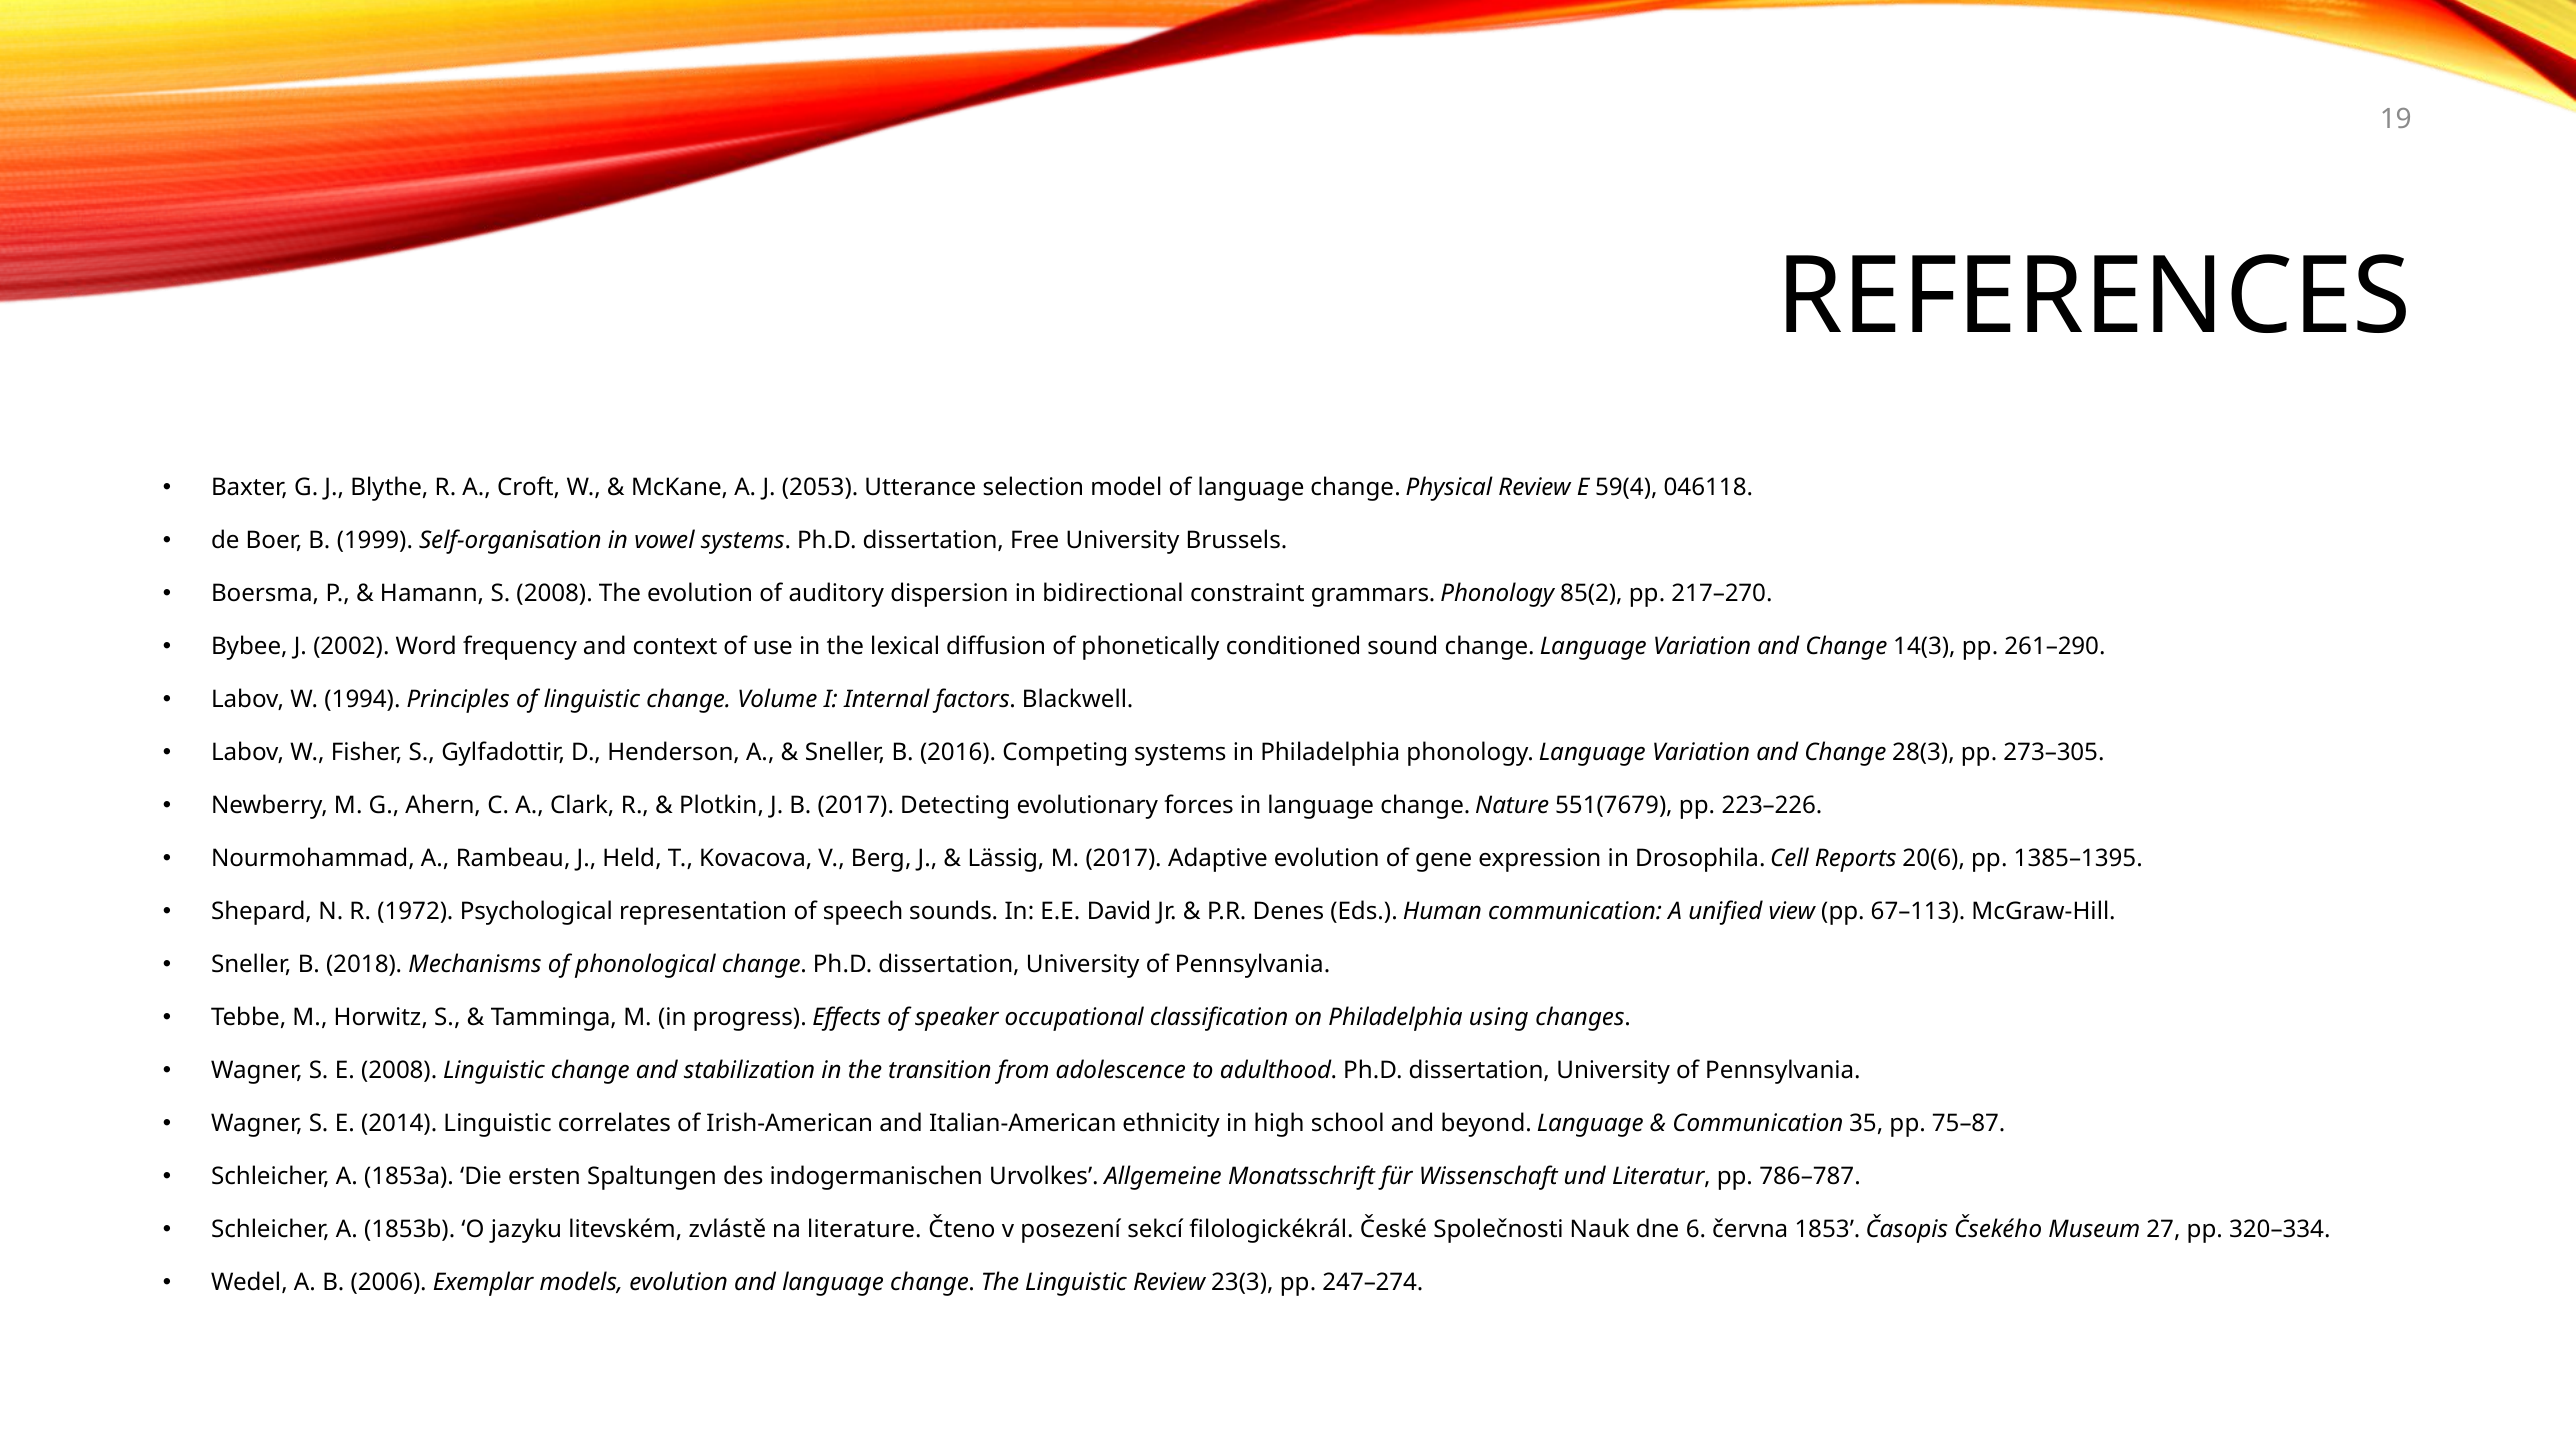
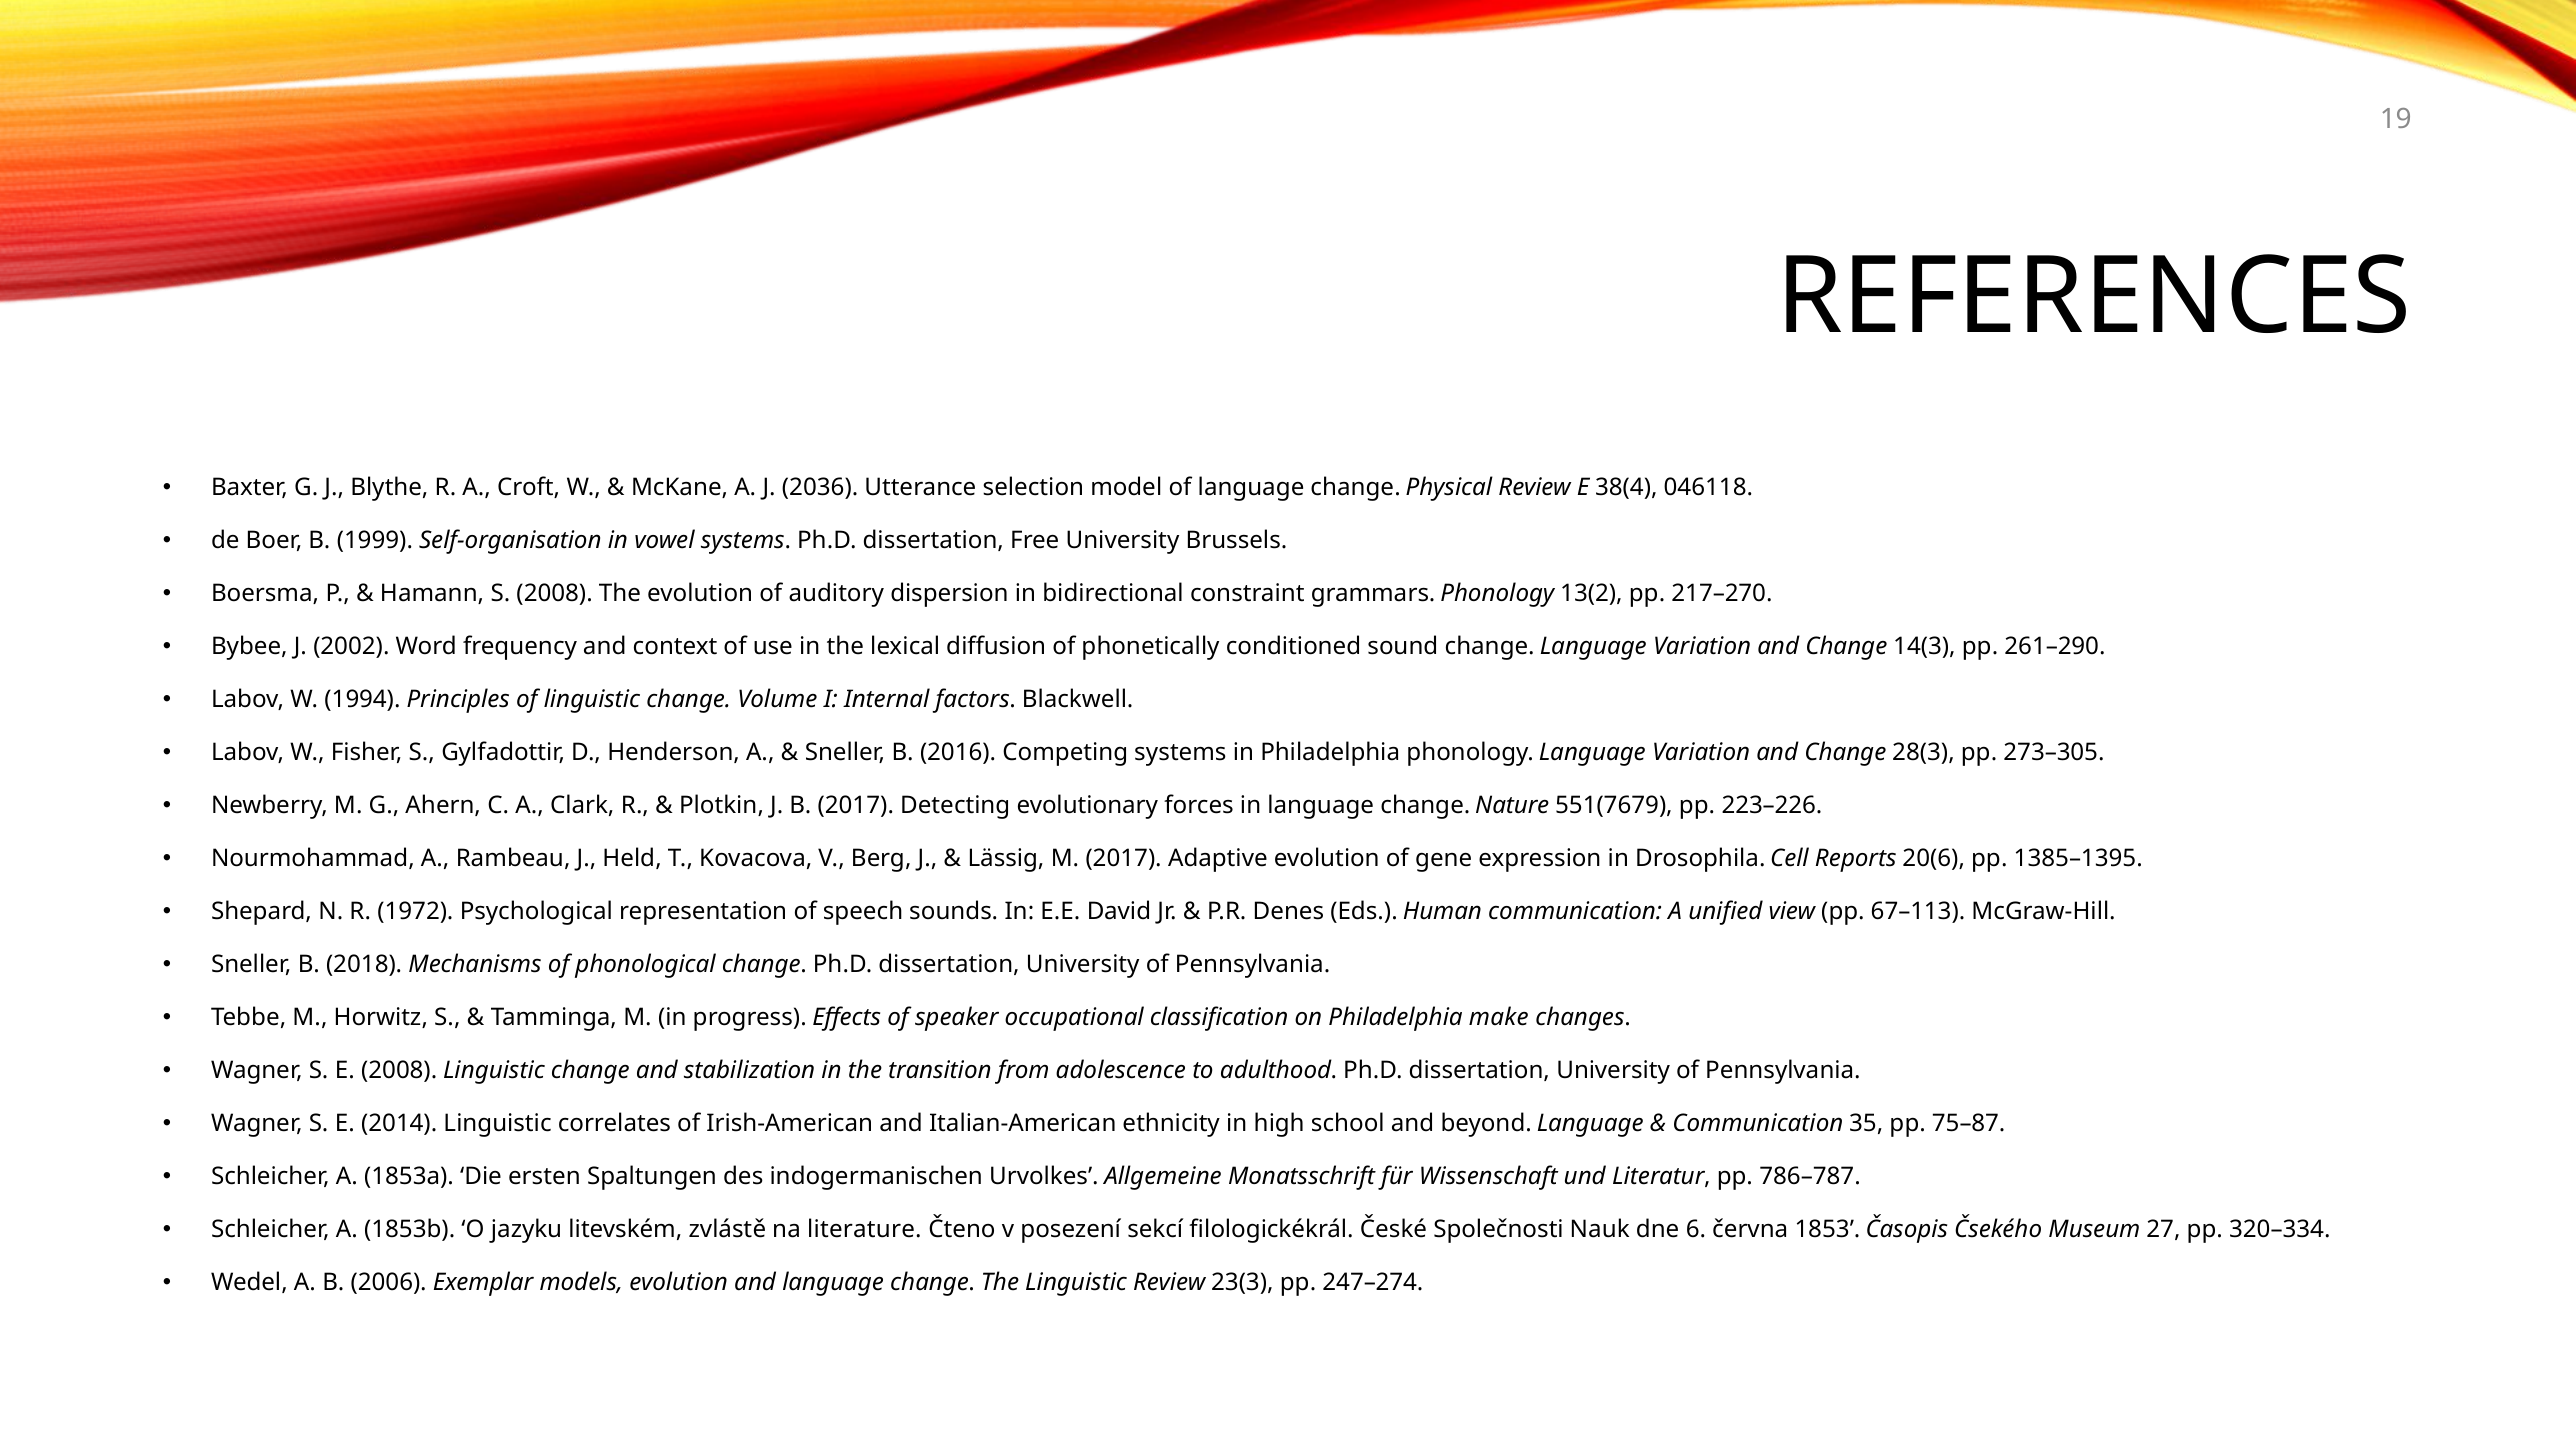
2053: 2053 -> 2036
59(4: 59(4 -> 38(4
85(2: 85(2 -> 13(2
using: using -> make
